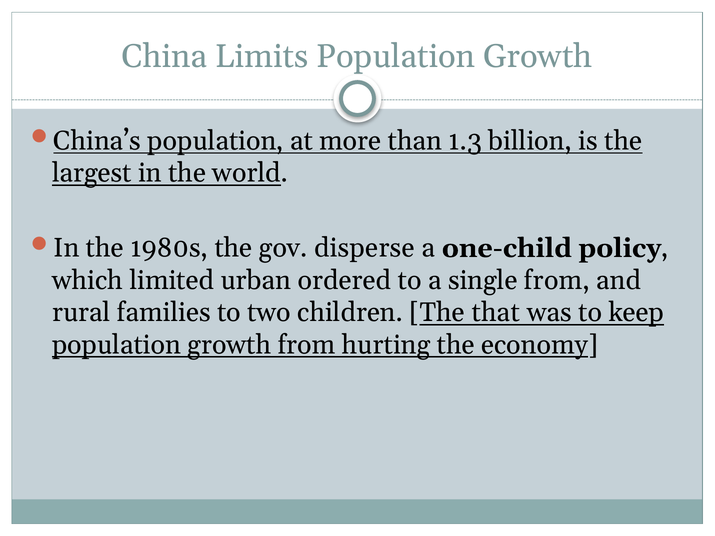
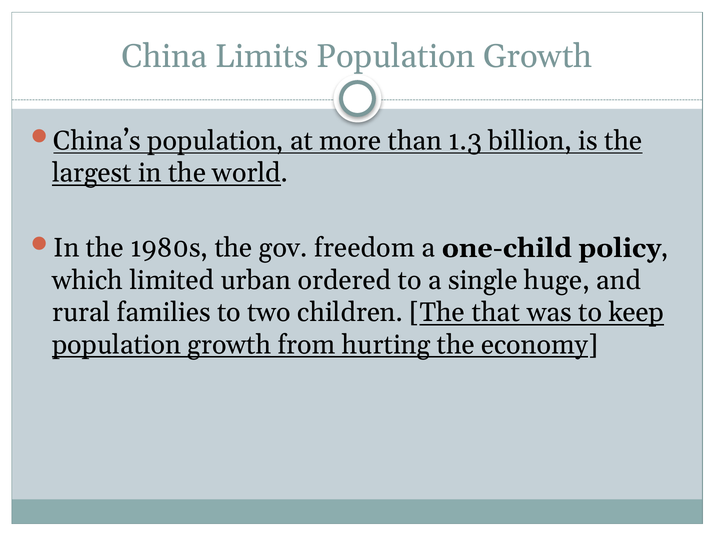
disperse: disperse -> freedom
single from: from -> huge
